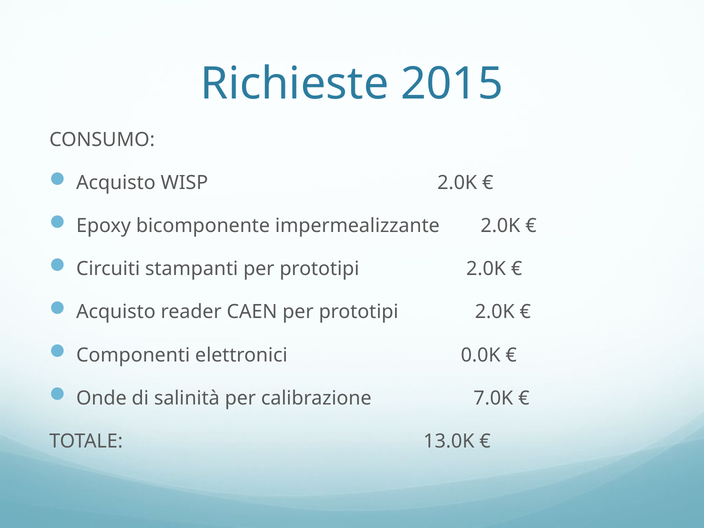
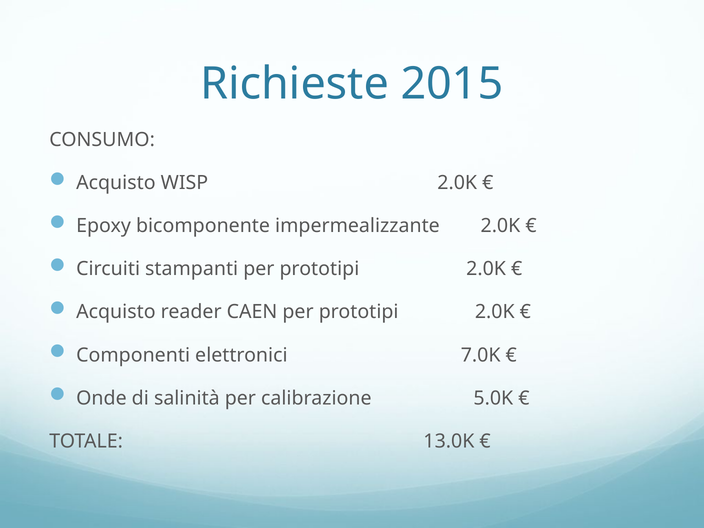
0.0K: 0.0K -> 7.0K
7.0K: 7.0K -> 5.0K
